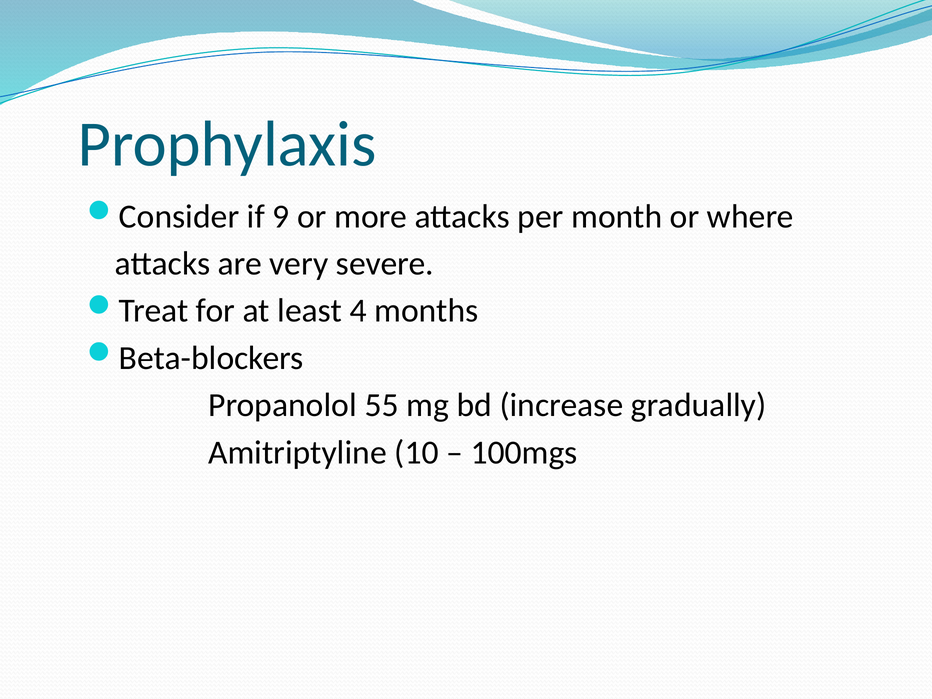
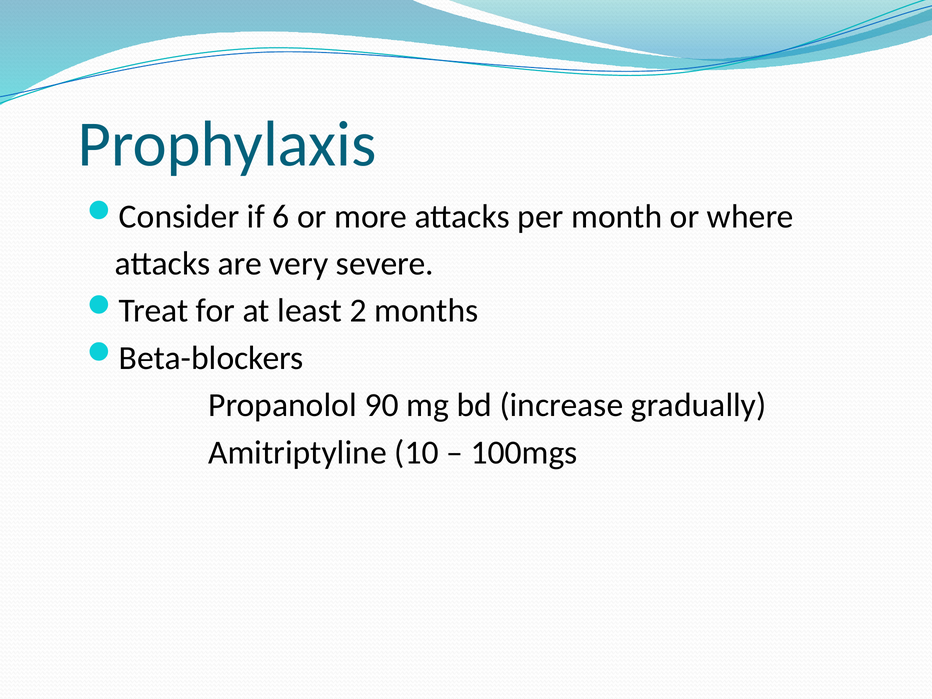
9: 9 -> 6
4: 4 -> 2
55: 55 -> 90
